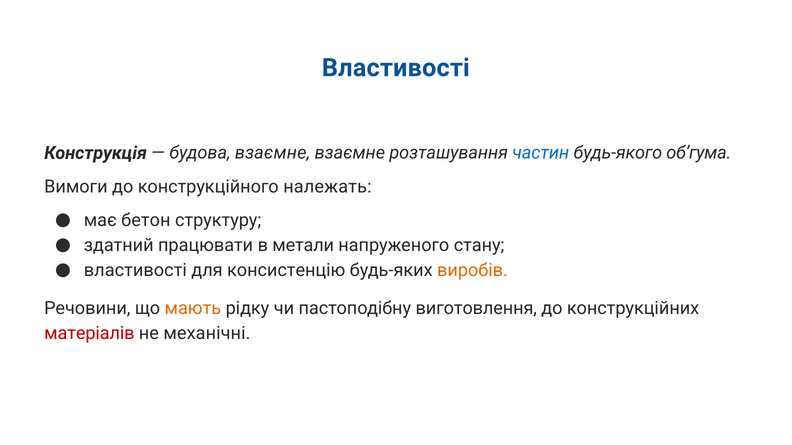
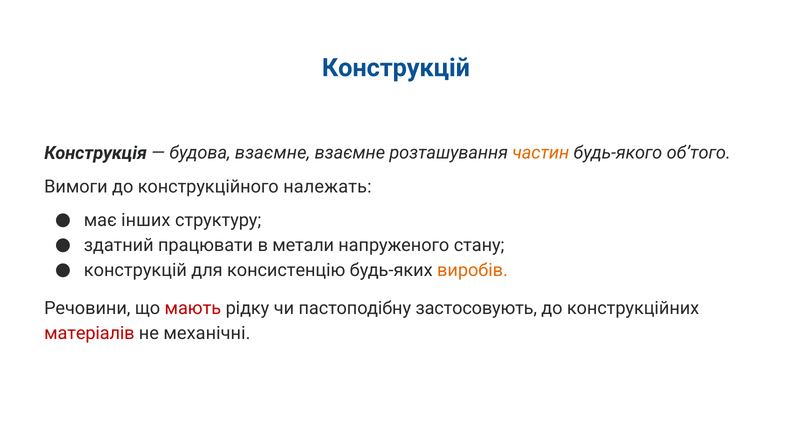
Властивості at (396, 68): Властивості -> Конструкцій
частин colour: blue -> orange
об’гума: об’гума -> об’того
бетон: бетон -> інших
властивості at (135, 270): властивості -> конструкцій
мають colour: orange -> red
виготовлення: виготовлення -> застосовують
